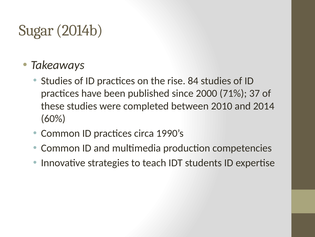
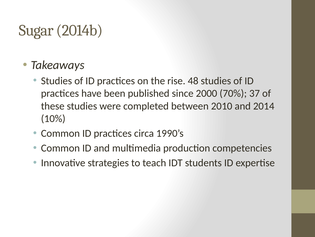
84: 84 -> 48
71%: 71% -> 70%
60%: 60% -> 10%
